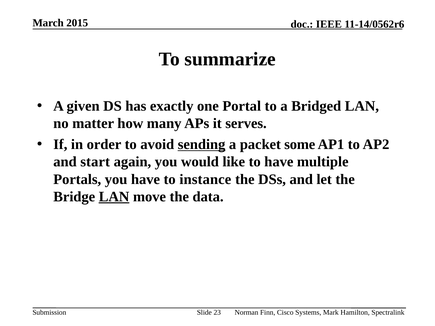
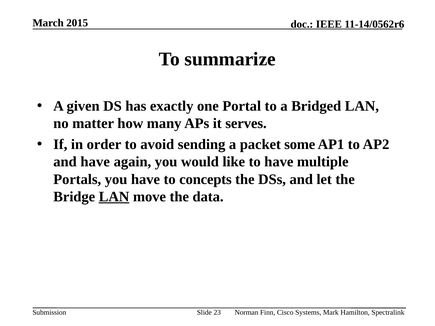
sending underline: present -> none
and start: start -> have
instance: instance -> concepts
